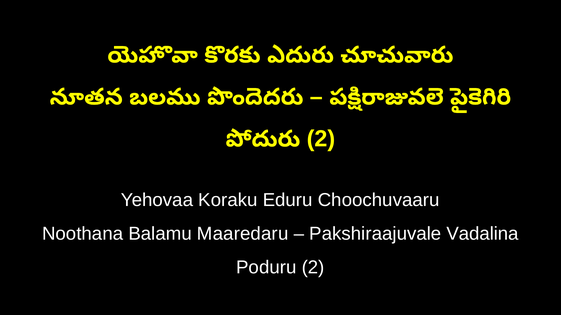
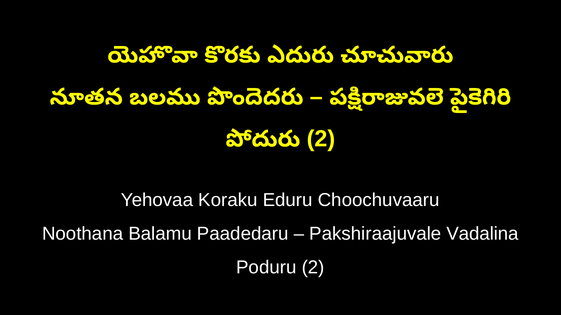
Maaredaru: Maaredaru -> Paadedaru
